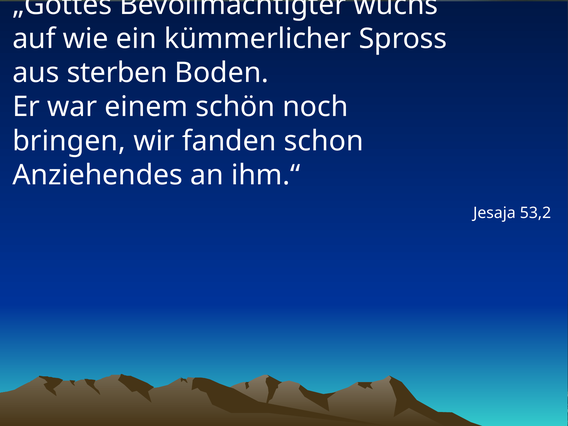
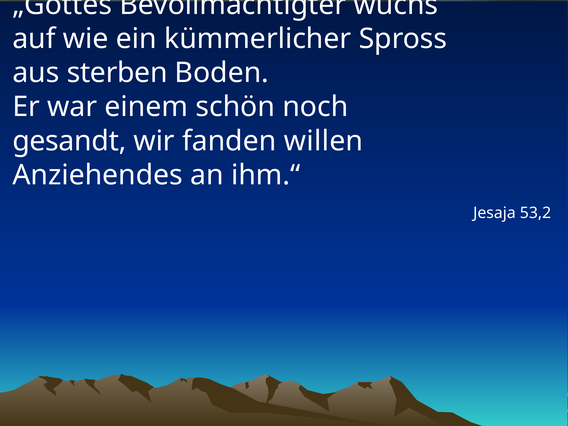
bringen: bringen -> gesandt
schon: schon -> willen
